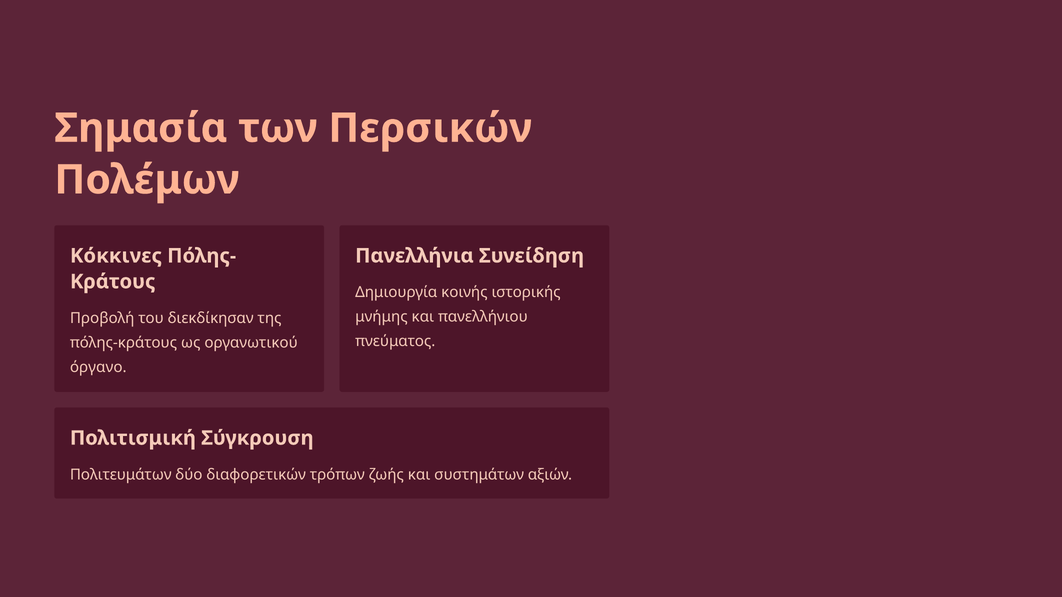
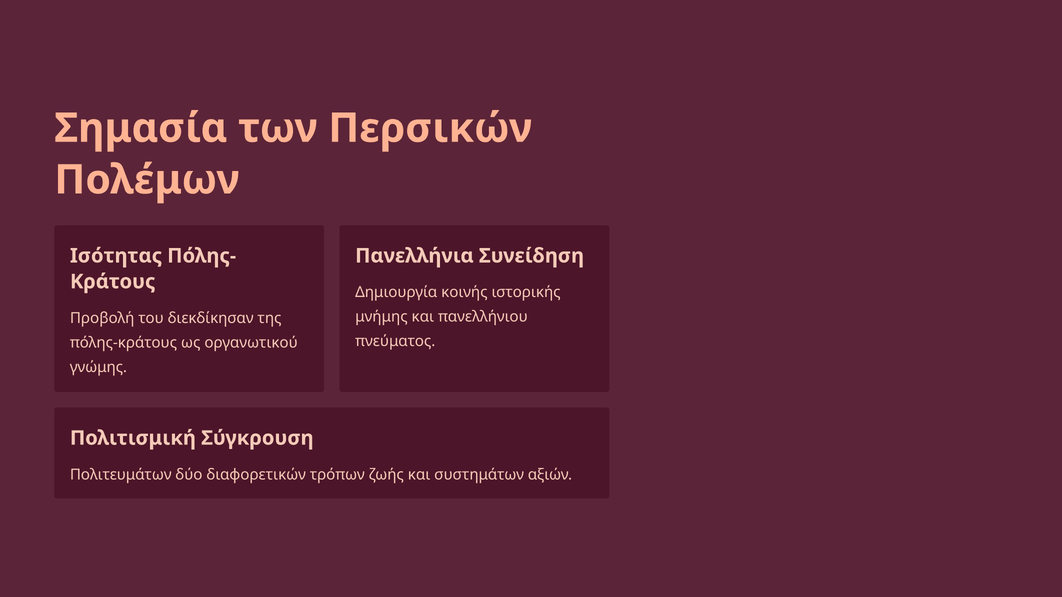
Κόκκινες: Κόκκινες -> Ισότητας
όργανο: όργανο -> γνώμης
